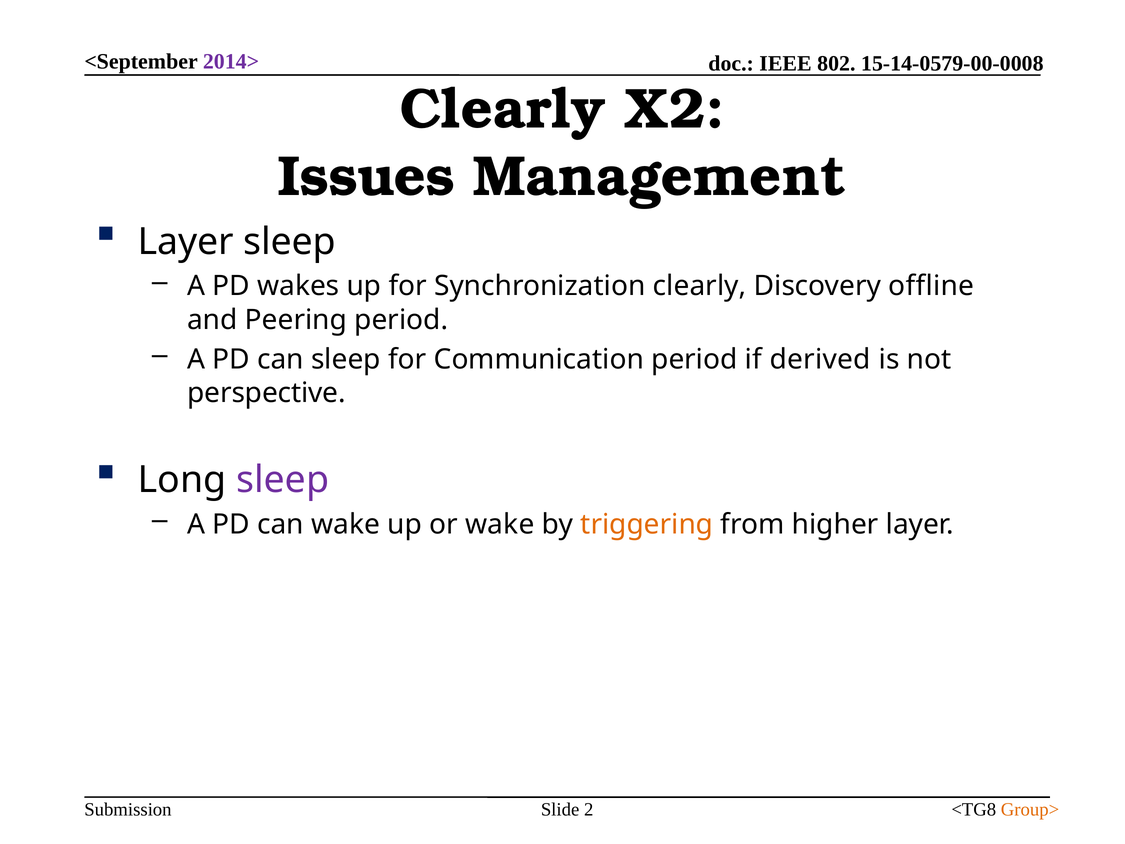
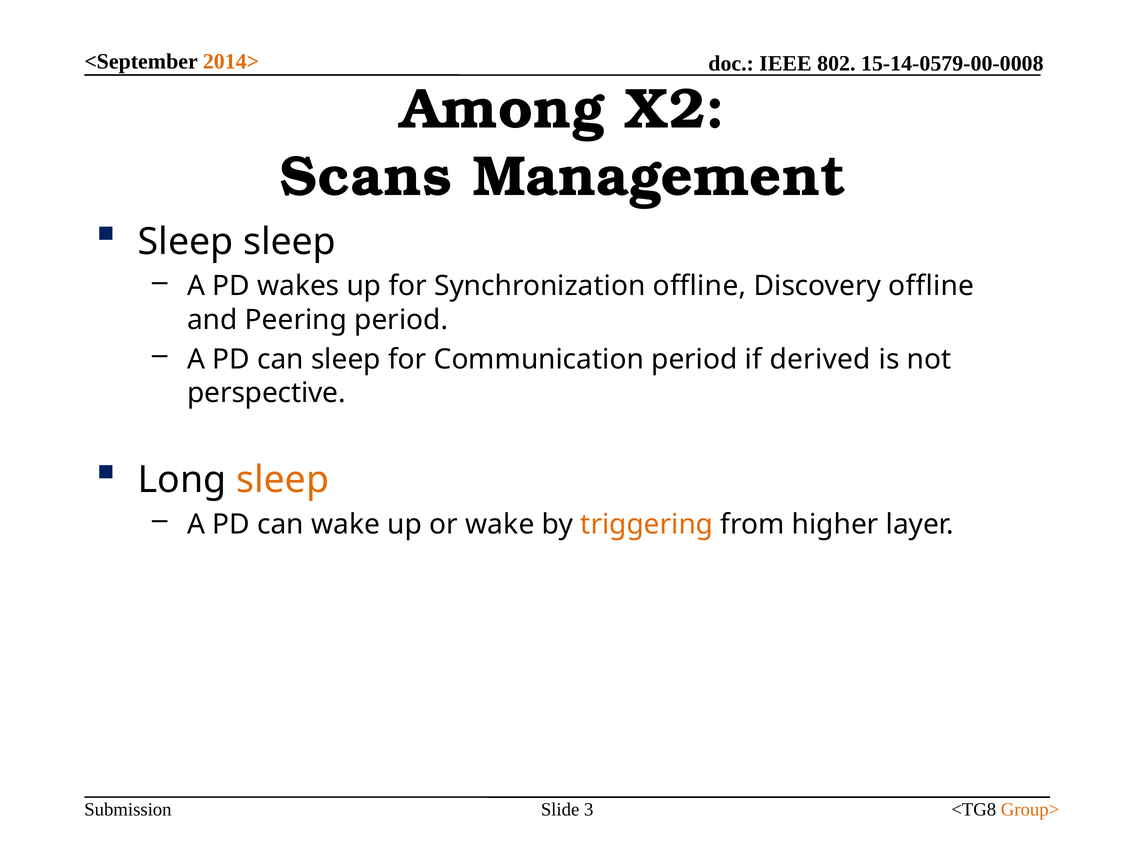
2014> colour: purple -> orange
Clearly at (503, 109): Clearly -> Among
Issues: Issues -> Scans
Layer at (186, 242): Layer -> Sleep
Synchronization clearly: clearly -> offline
sleep at (283, 480) colour: purple -> orange
2: 2 -> 3
